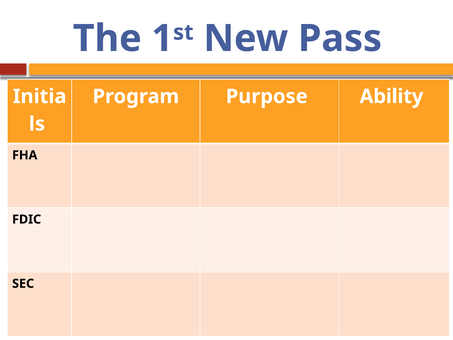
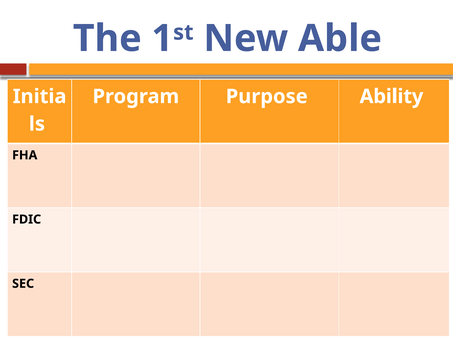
Pass: Pass -> Able
